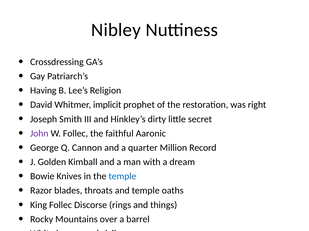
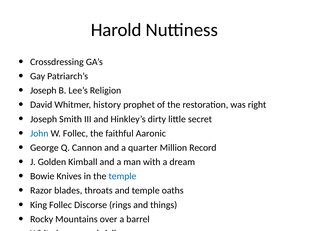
Nibley: Nibley -> Harold
Having at (43, 91): Having -> Joseph
implicit: implicit -> history
John colour: purple -> blue
